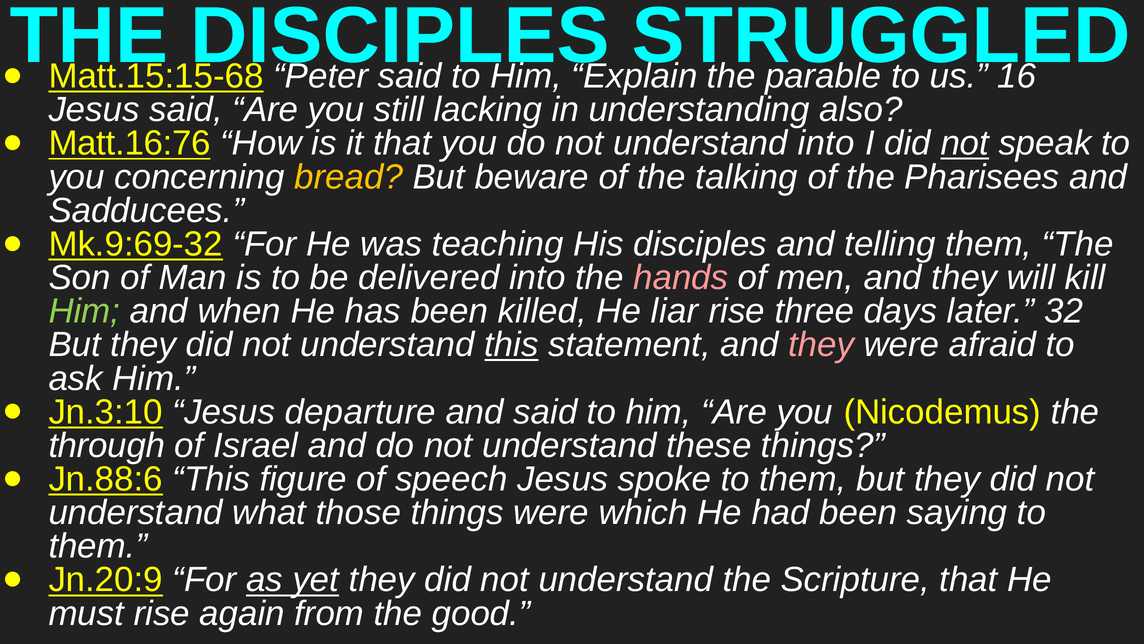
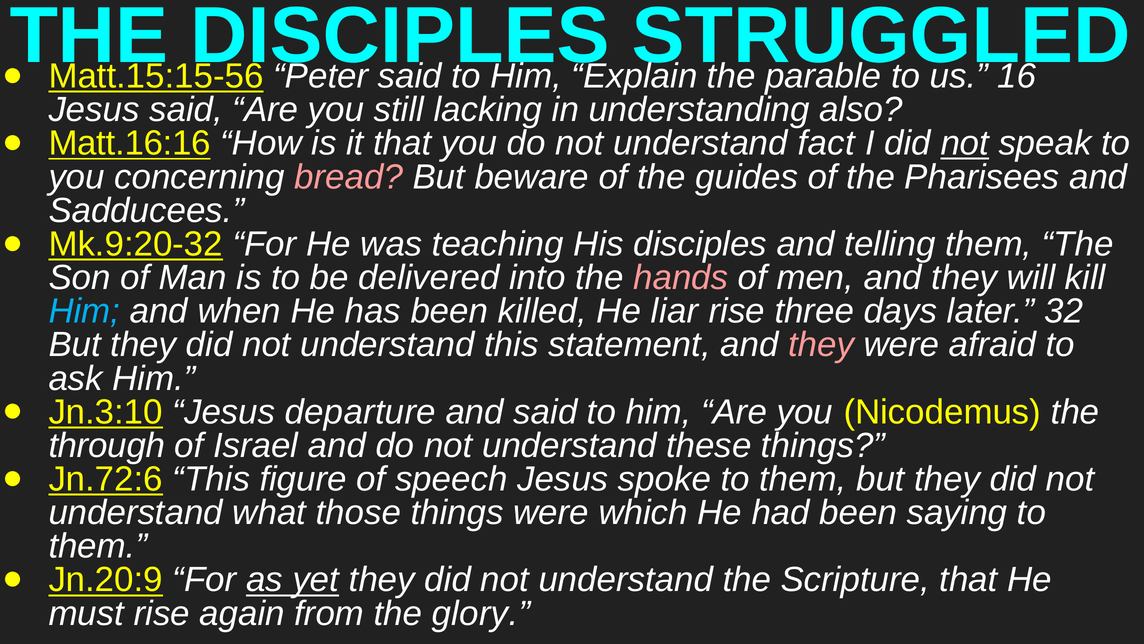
Matt.15:15-68: Matt.15:15-68 -> Matt.15:15-56
Matt.16:76: Matt.16:76 -> Matt.16:16
understand into: into -> fact
bread colour: yellow -> pink
talking: talking -> guides
Mk.9:69-32: Mk.9:69-32 -> Mk.9:20-32
Him at (84, 311) colour: light green -> light blue
this at (511, 345) underline: present -> none
Jn.88:6: Jn.88:6 -> Jn.72:6
good: good -> glory
